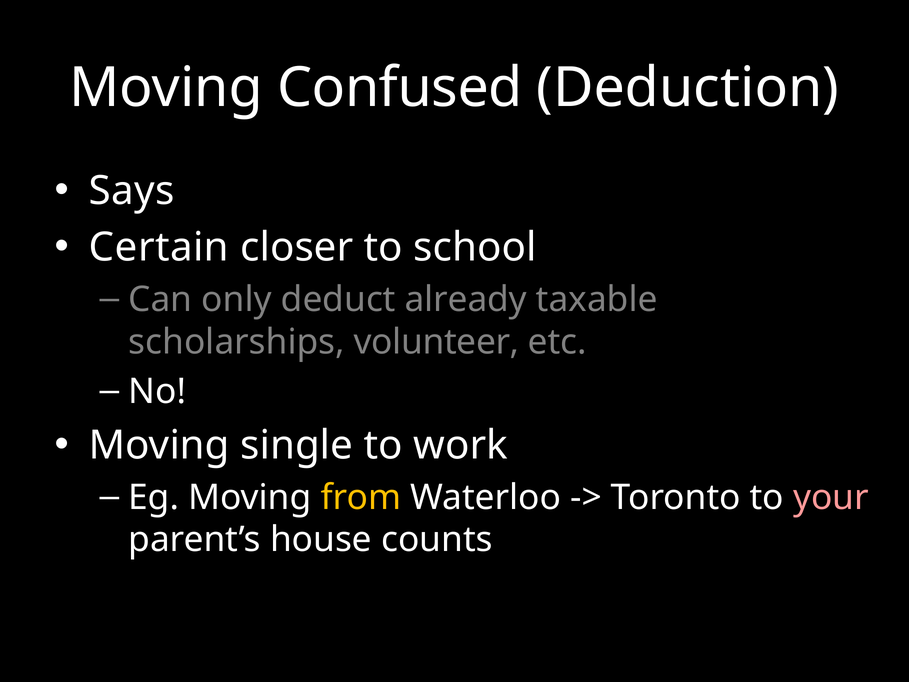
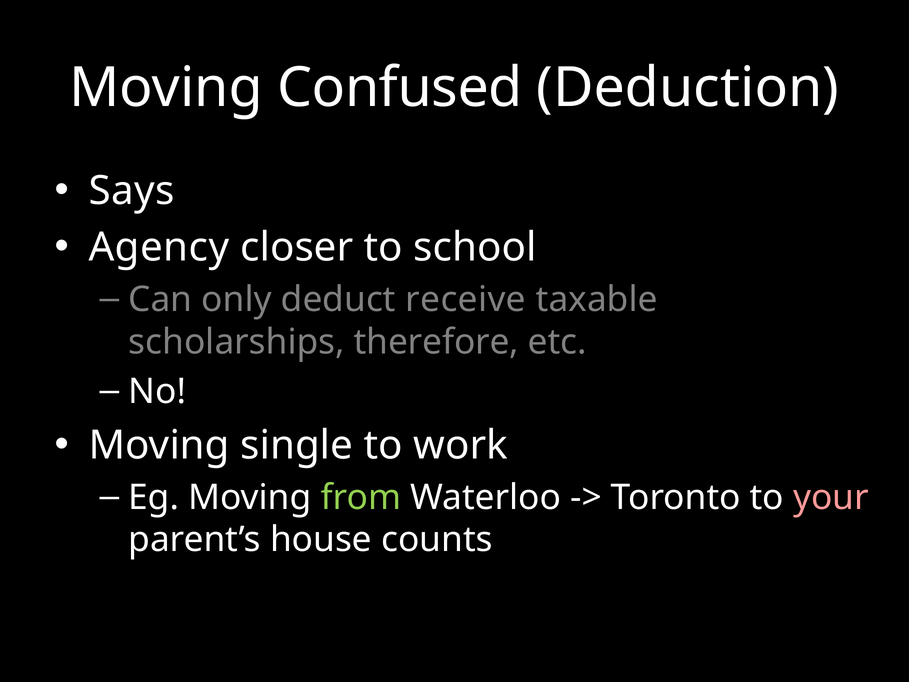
Certain: Certain -> Agency
already: already -> receive
volunteer: volunteer -> therefore
from colour: yellow -> light green
